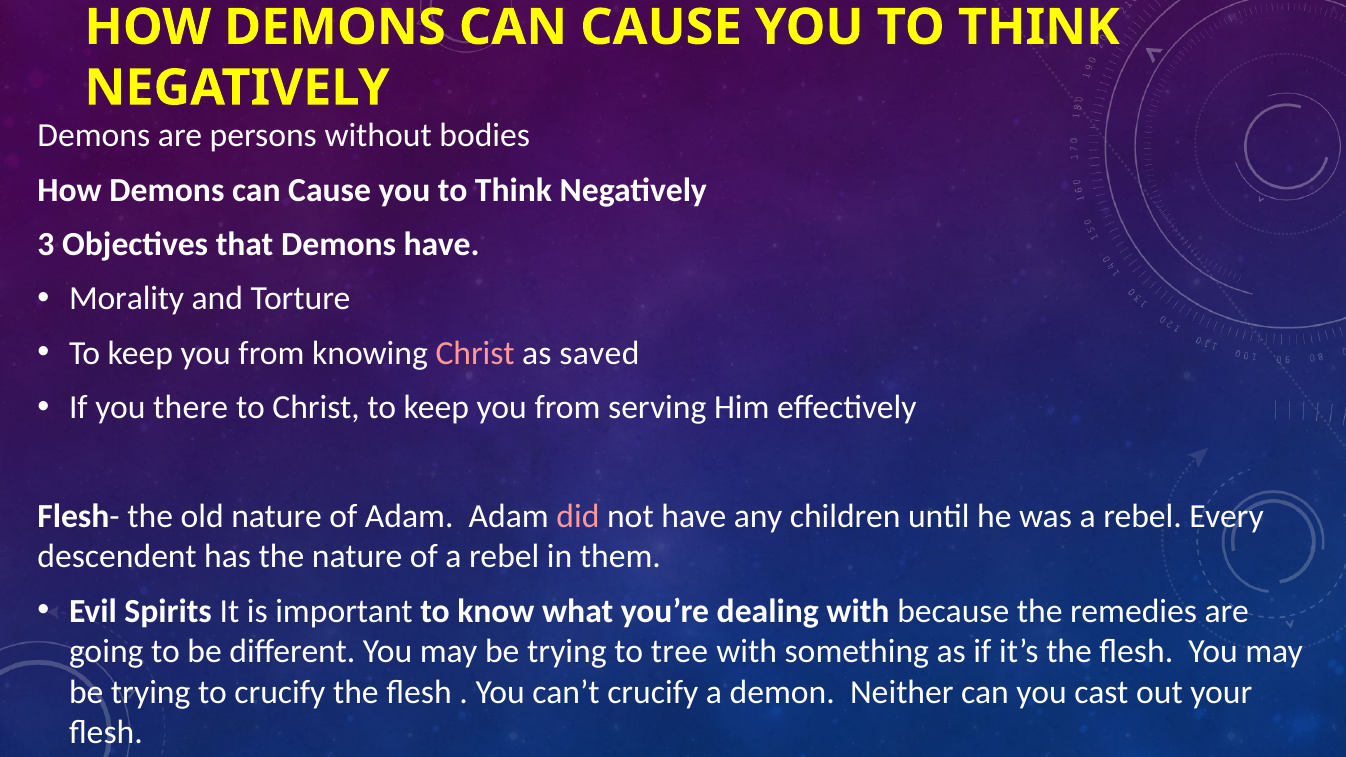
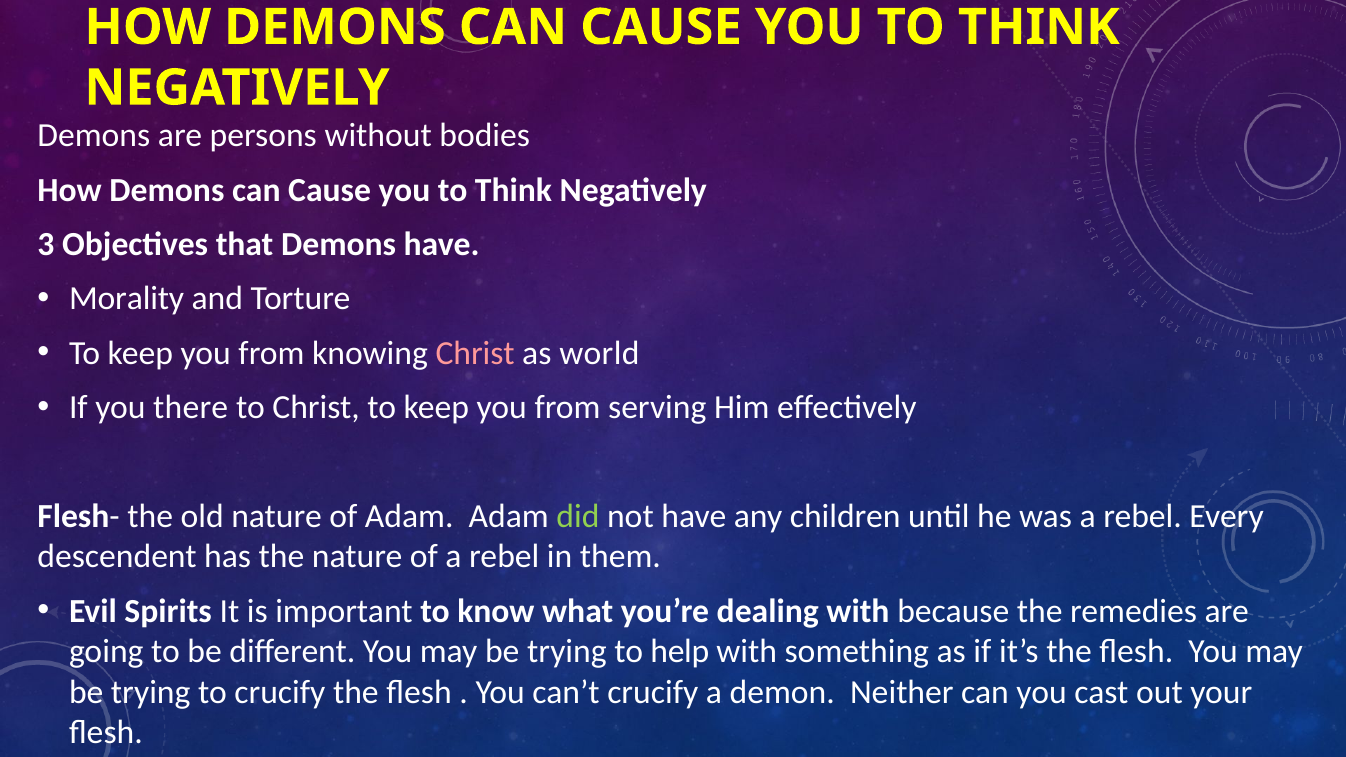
saved: saved -> world
did colour: pink -> light green
tree: tree -> help
